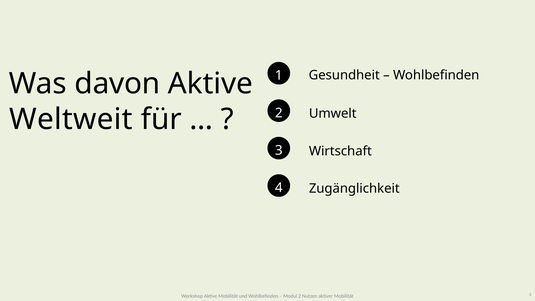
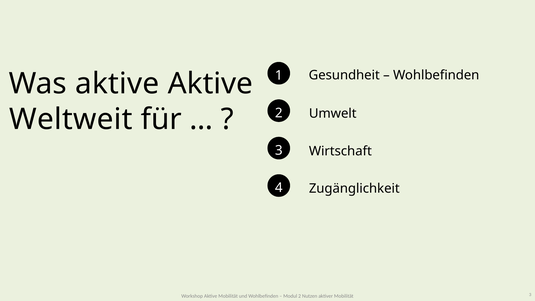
Was davon: davon -> aktive
